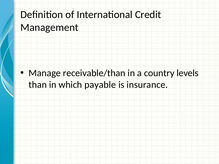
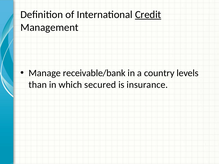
Credit underline: none -> present
receivable/than: receivable/than -> receivable/bank
payable: payable -> secured
